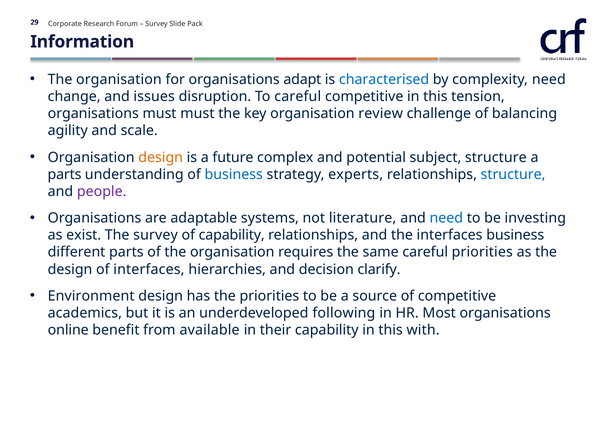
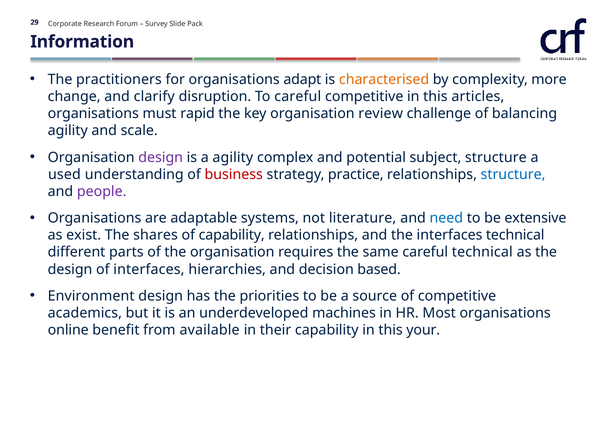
organisation at (119, 79): organisation -> practitioners
characterised colour: blue -> orange
complexity need: need -> more
issues: issues -> clarify
tension: tension -> articles
must must: must -> rapid
design at (161, 157) colour: orange -> purple
a future: future -> agility
parts at (65, 174): parts -> used
business at (234, 174) colour: blue -> red
experts: experts -> practice
investing: investing -> extensive
The survey: survey -> shares
interfaces business: business -> technical
careful priorities: priorities -> technical
clarify: clarify -> based
following: following -> machines
with: with -> your
